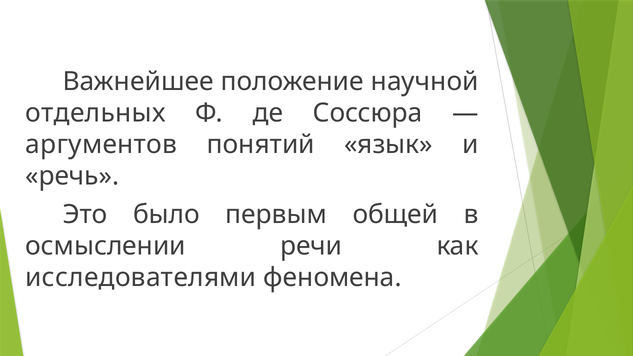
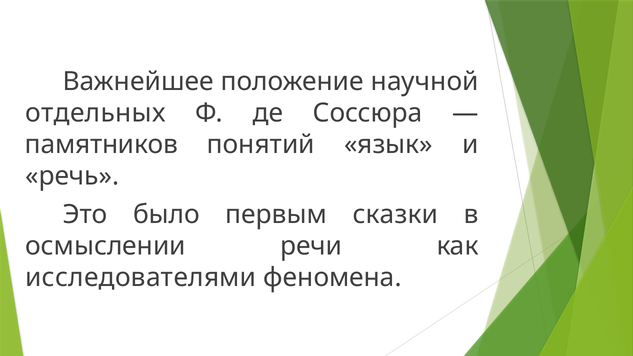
аргументов: аргументов -> памятников
общей: общей -> сказки
